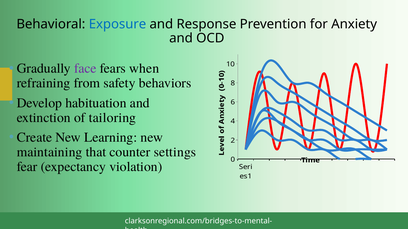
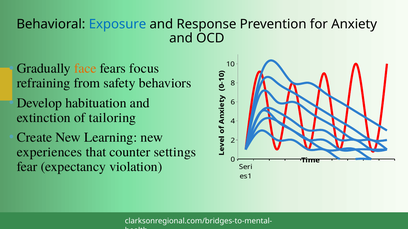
face colour: purple -> orange
when: when -> focus
maintaining: maintaining -> experiences
